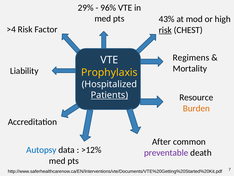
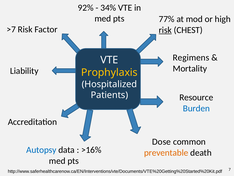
29%: 29% -> 92%
96%: 96% -> 34%
43%: 43% -> 77%
>4: >4 -> >7
Patients underline: present -> none
Burden colour: orange -> blue
After: After -> Dose
>12%: >12% -> >16%
preventable colour: purple -> orange
